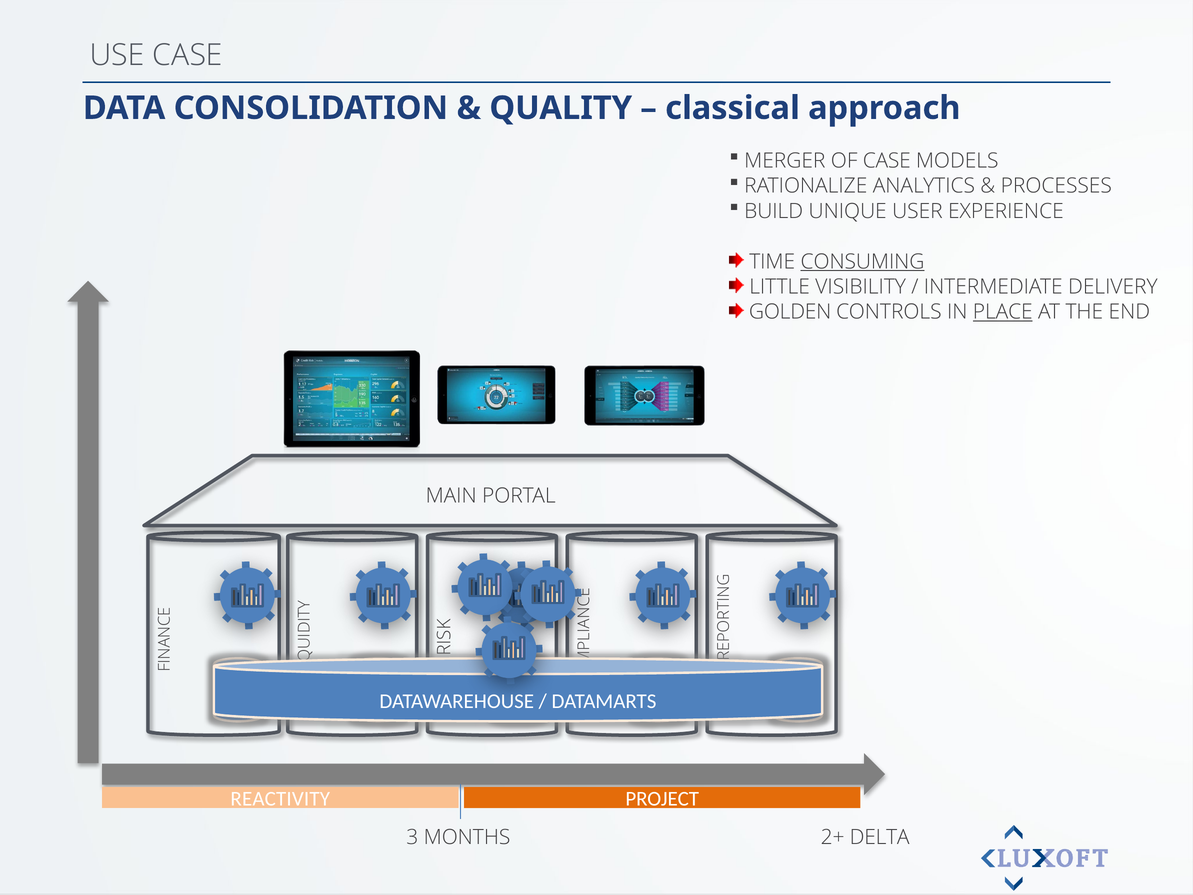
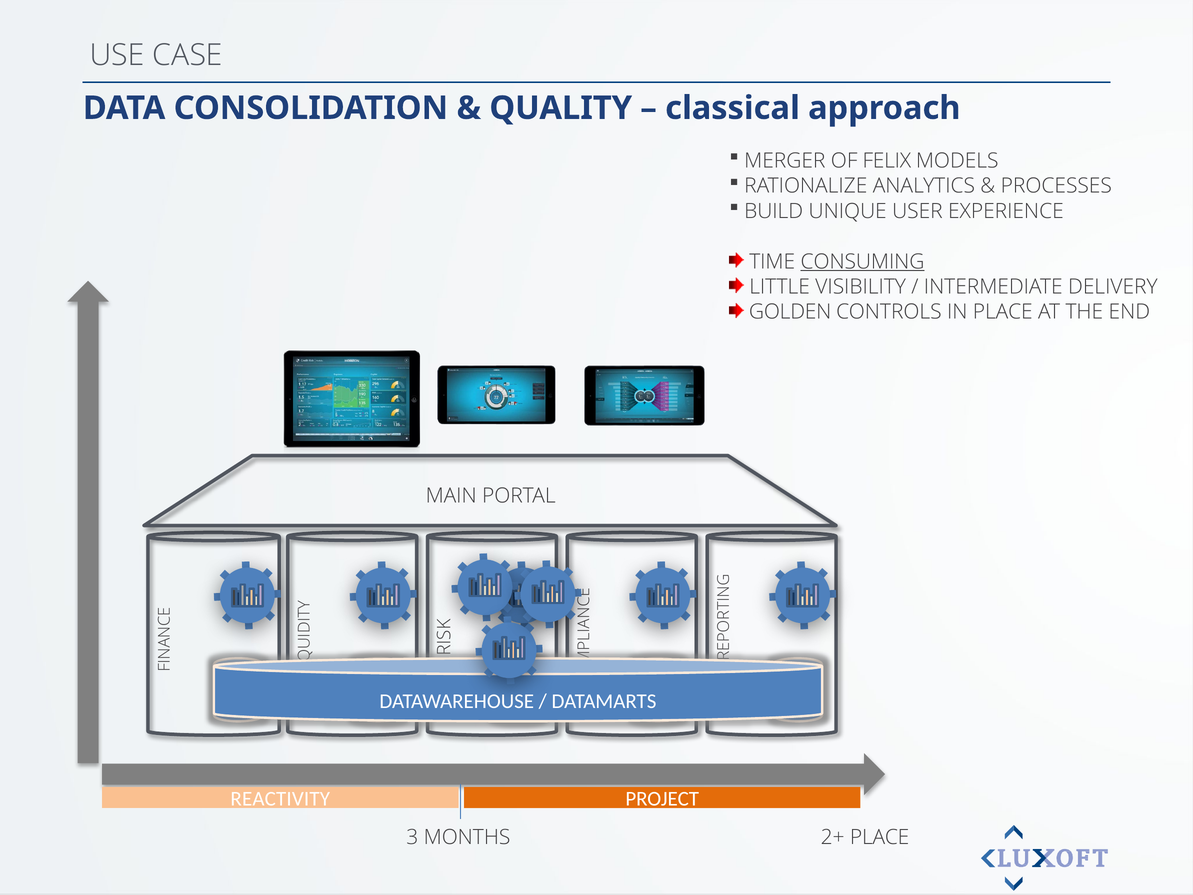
OF CASE: CASE -> FELIX
PLACE at (1003, 312) underline: present -> none
2+ DELTA: DELTA -> PLACE
